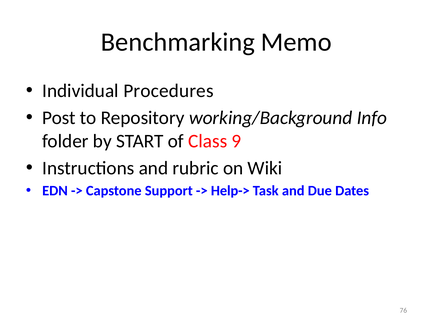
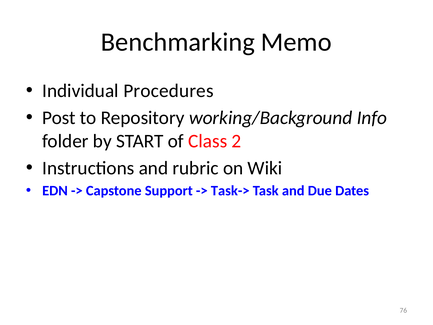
9: 9 -> 2
Help->: Help-> -> Task->
